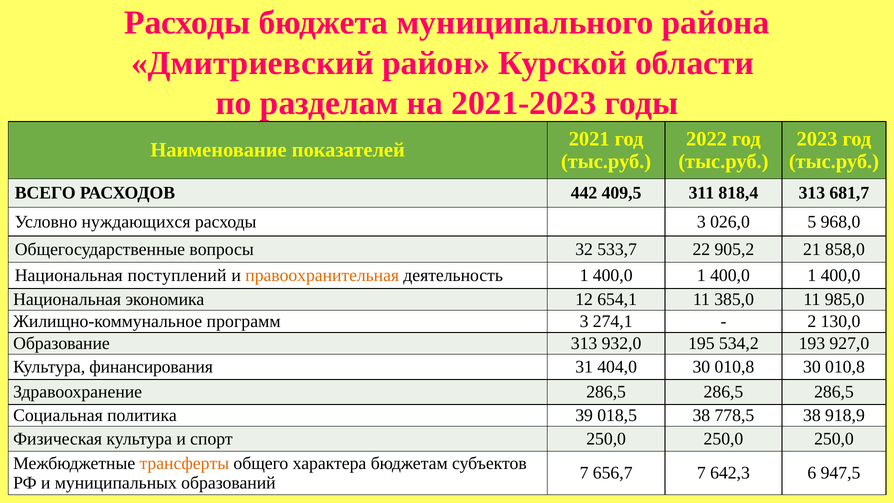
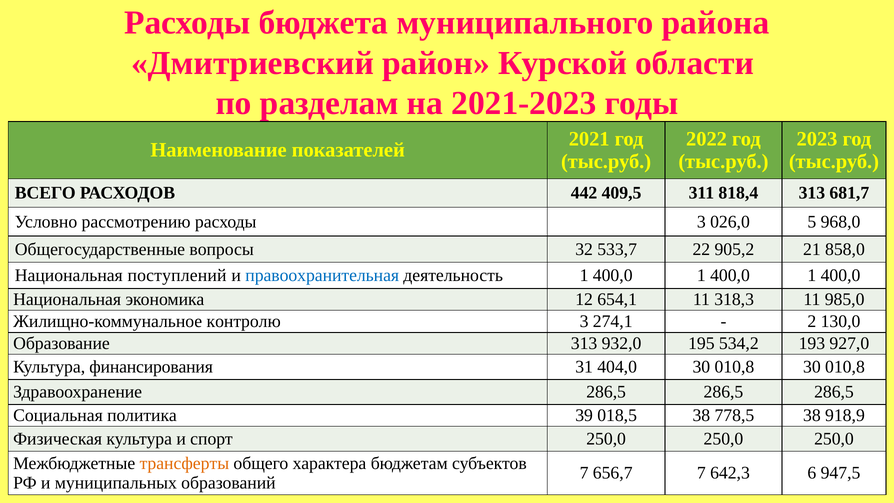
нуждающихся: нуждающихся -> рассмотрению
правоохранительная colour: orange -> blue
385,0: 385,0 -> 318,3
программ: программ -> контролю
